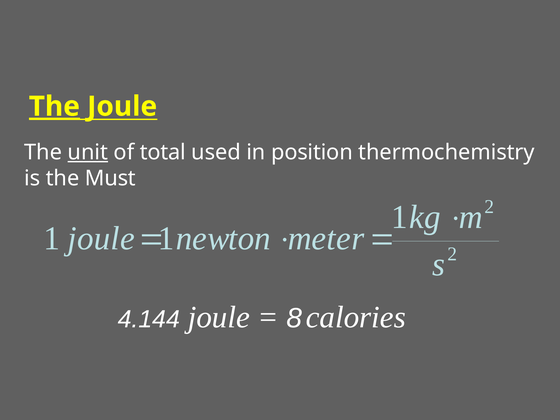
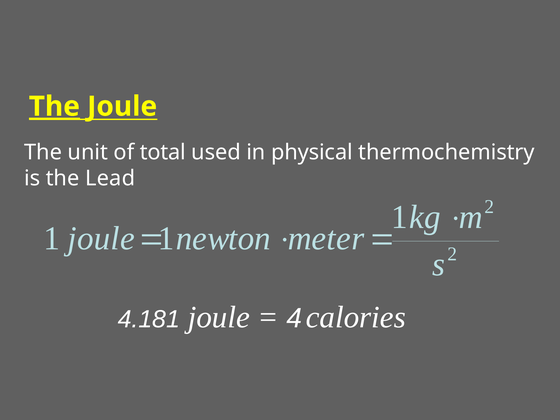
unit underline: present -> none
position: position -> physical
Must: Must -> Lead
4.144: 4.144 -> 4.181
8: 8 -> 4
